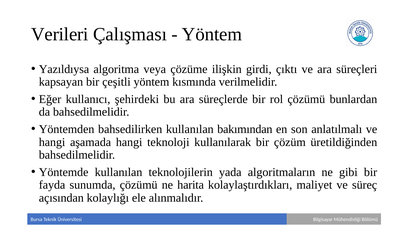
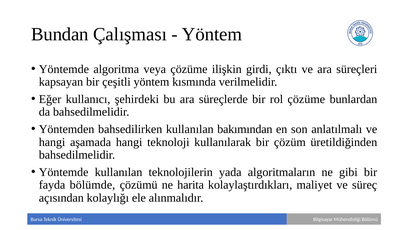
Verileri: Verileri -> Bundan
Yazıldıysa at (64, 69): Yazıldıysa -> Yöntemde
rol çözümü: çözümü -> çözüme
sunumda: sunumda -> bölümde
